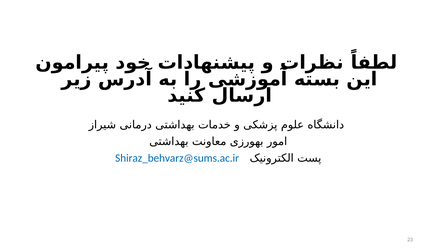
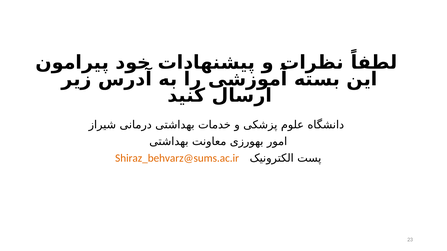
Shiraz_behvarz@sums.ac.ir colour: blue -> orange
